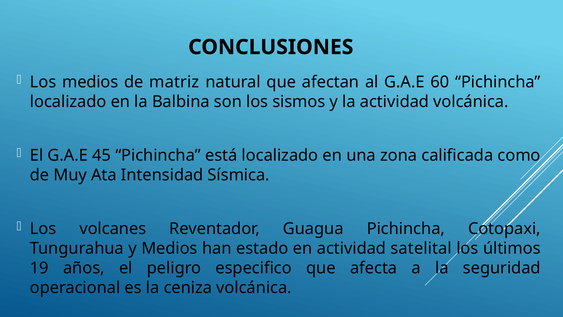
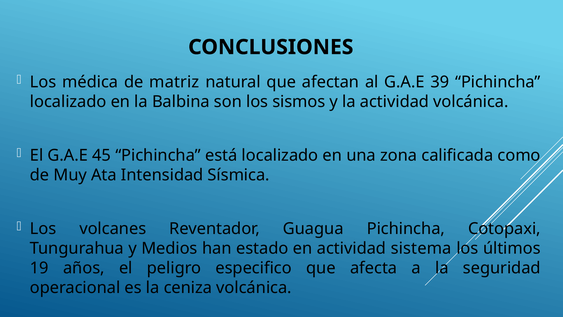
Los medios: medios -> médica
60: 60 -> 39
satelital: satelital -> sistema
